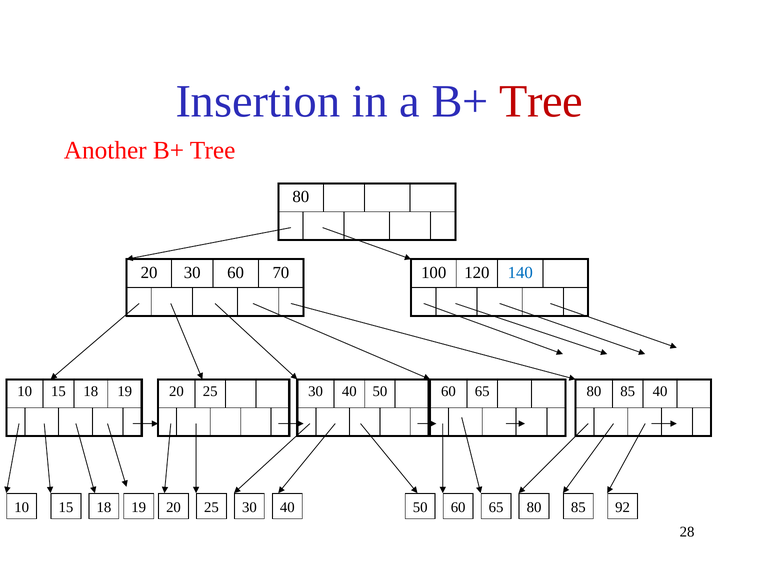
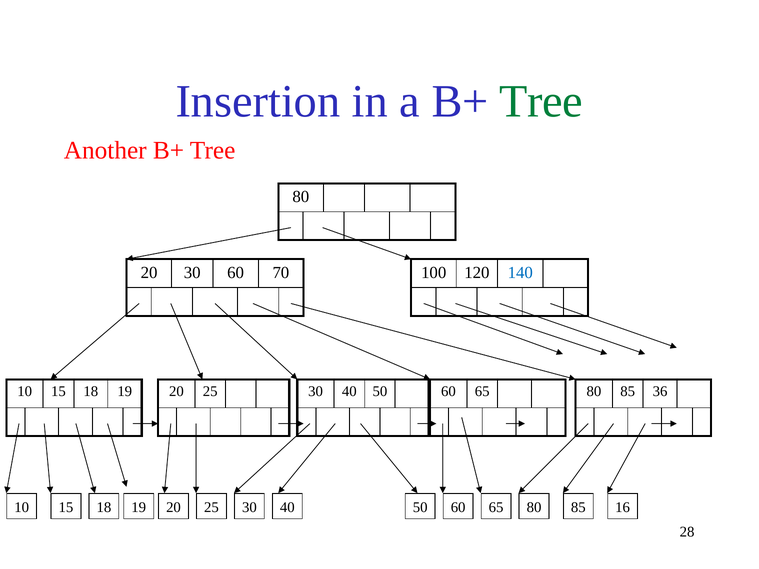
Tree at (541, 101) colour: red -> green
85 40: 40 -> 36
92: 92 -> 16
